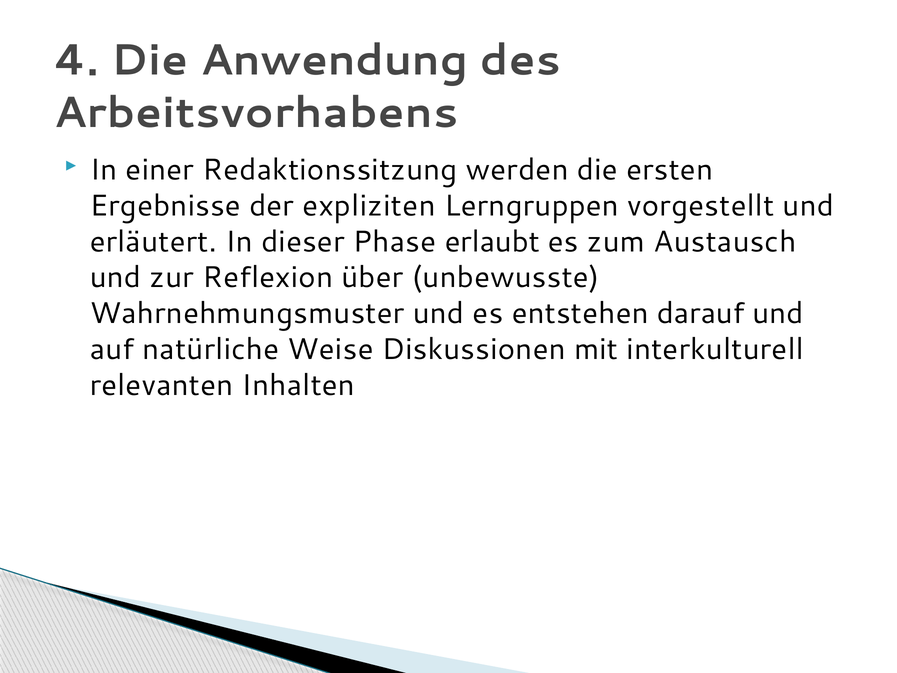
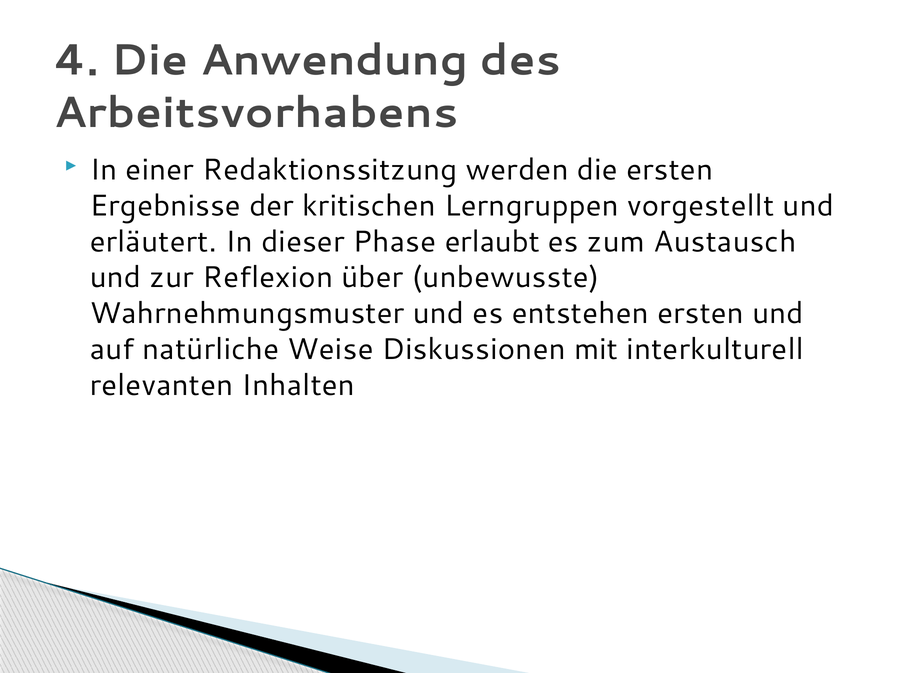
expliziten: expliziten -> kritischen
entstehen darauf: darauf -> ersten
